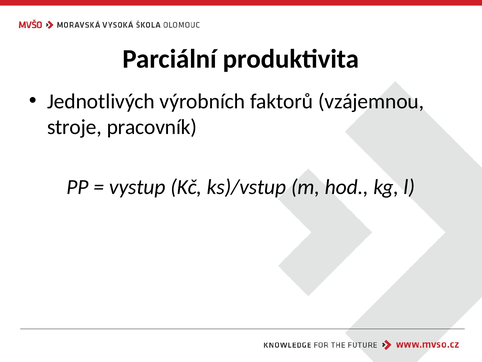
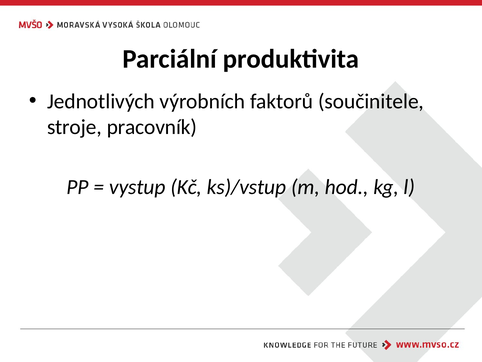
vzájemnou: vzájemnou -> součinitele
